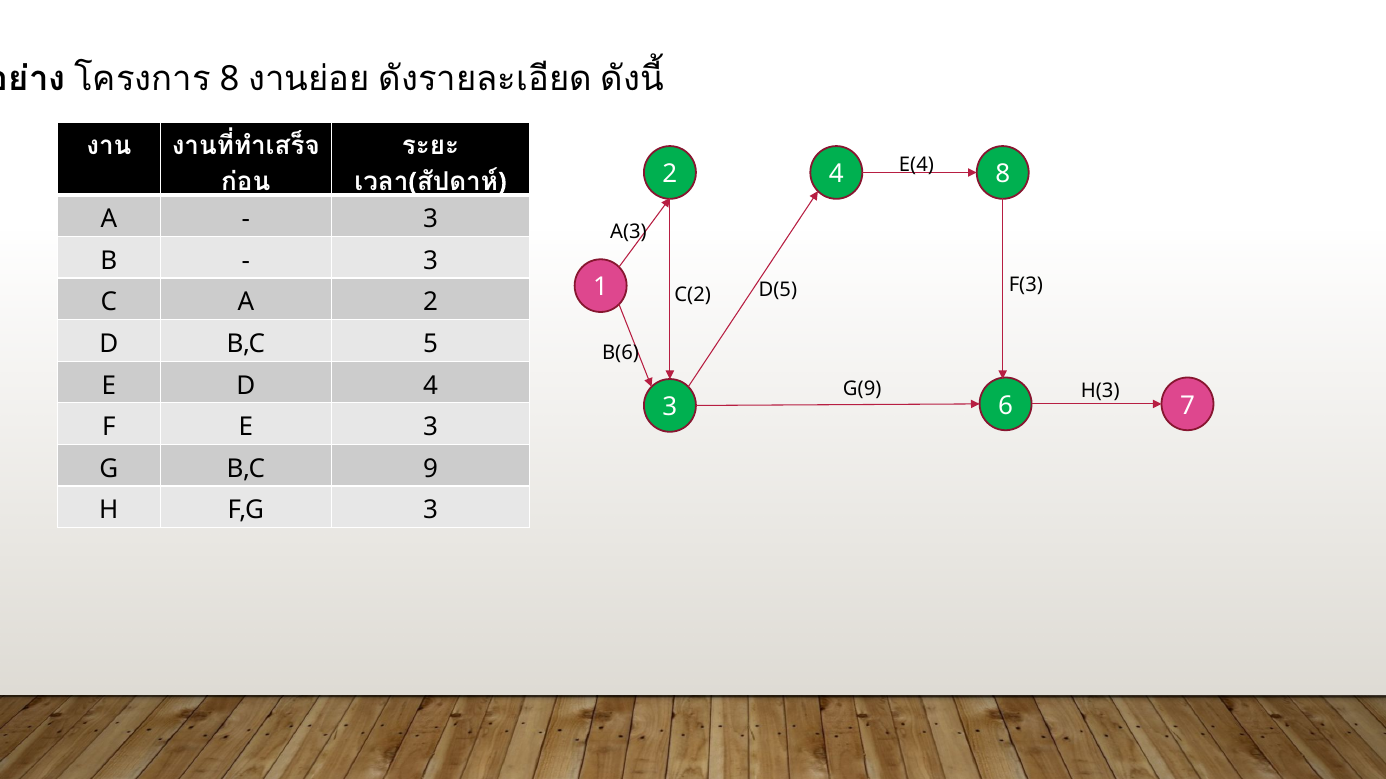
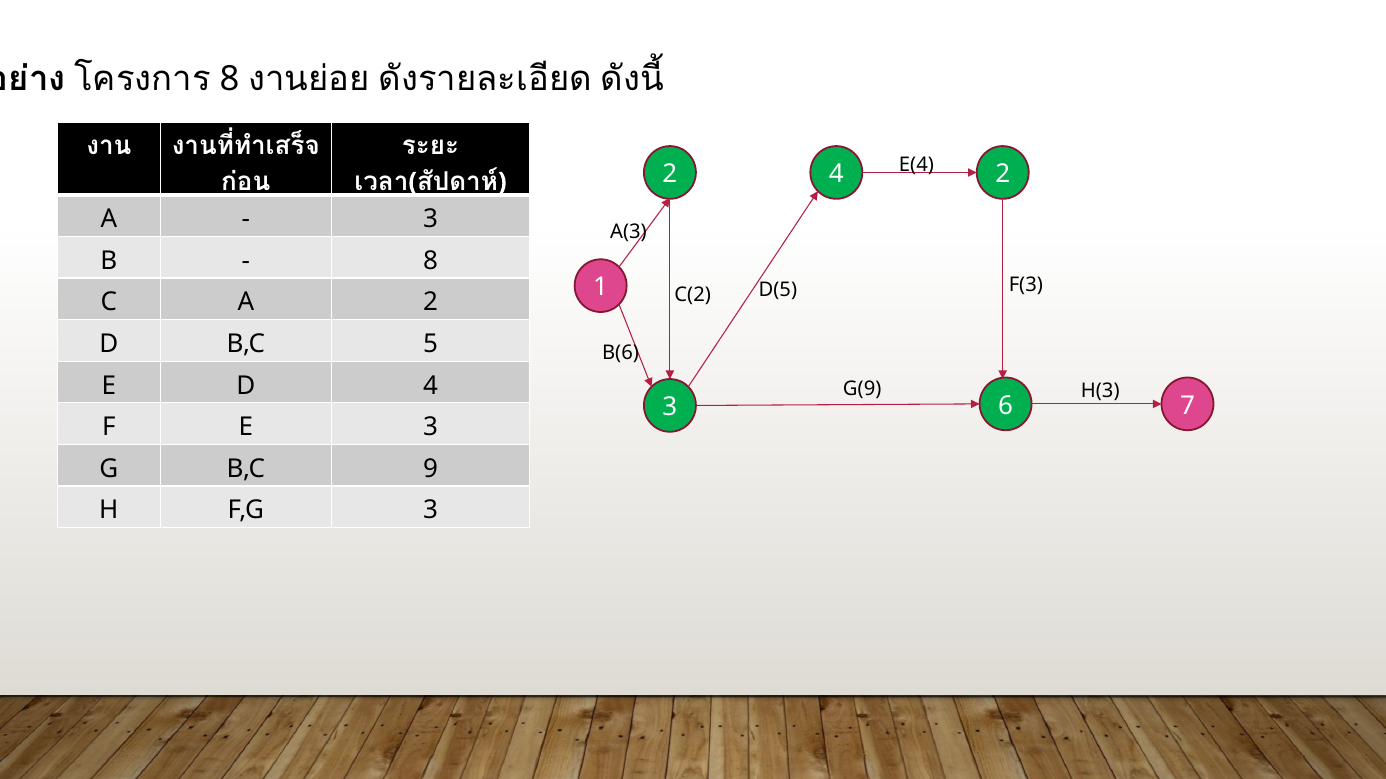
4 8: 8 -> 2
3 at (431, 261): 3 -> 8
